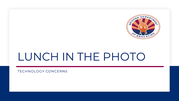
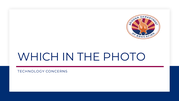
LUNCH: LUNCH -> WHICH
